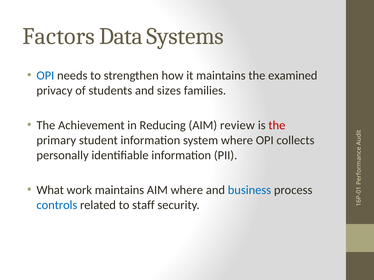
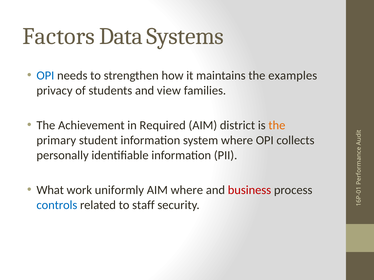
examined: examined -> examples
sizes: sizes -> view
Reducing: Reducing -> Required
review: review -> district
the at (277, 126) colour: red -> orange
work maintains: maintains -> uniformly
business colour: blue -> red
